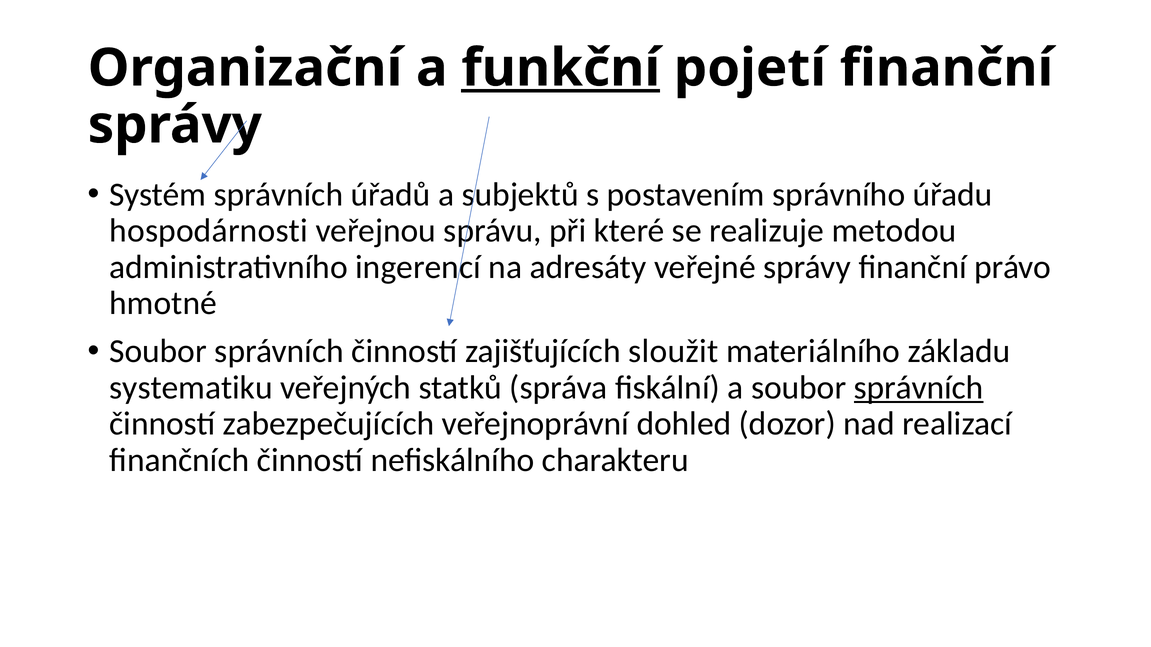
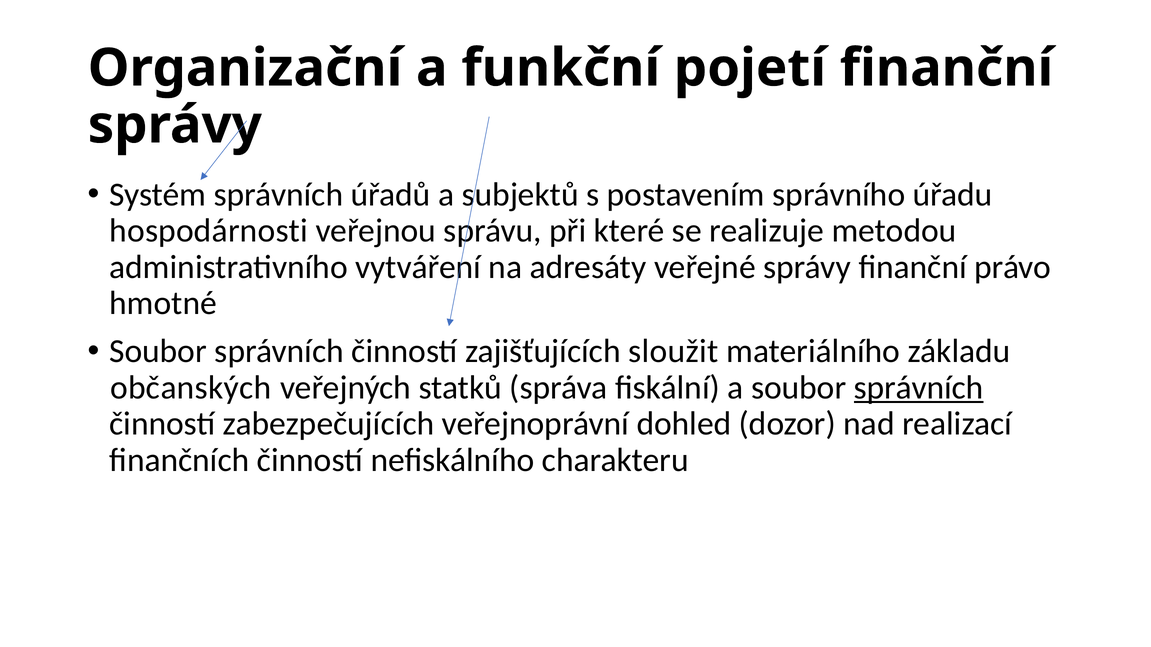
funkční underline: present -> none
ingerencí: ingerencí -> vytváření
systematiku: systematiku -> občanských
